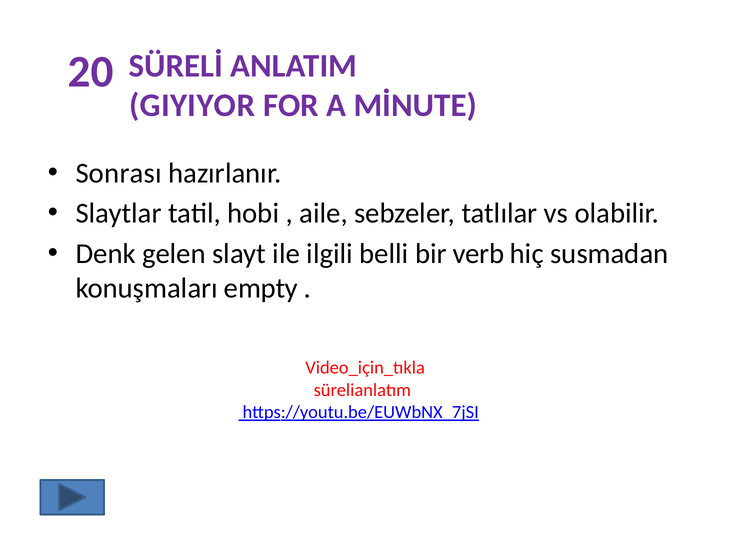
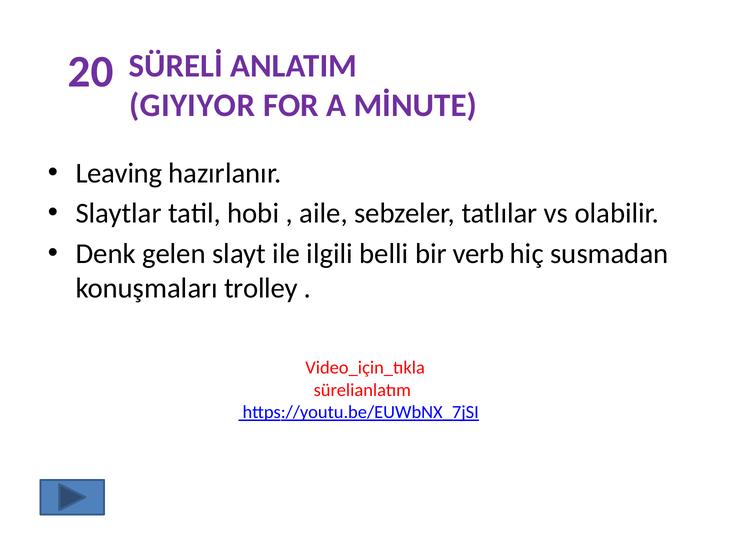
Sonrası: Sonrası -> Leaving
empty: empty -> trolley
